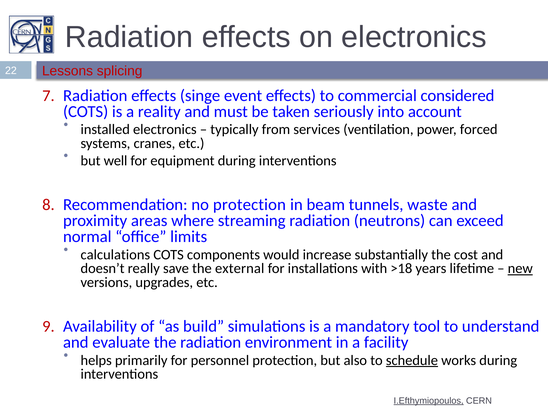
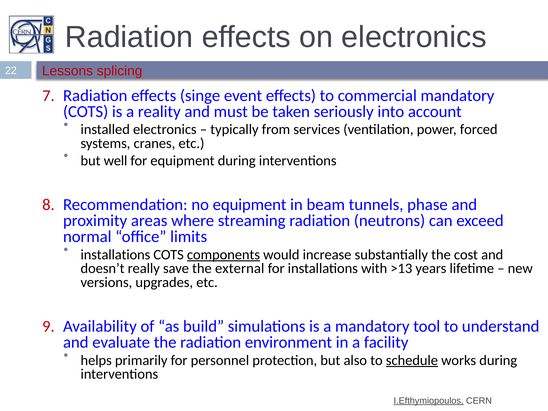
commercial considered: considered -> mandatory
no protection: protection -> equipment
waste: waste -> phase
calculations at (115, 255): calculations -> installations
components underline: none -> present
>18: >18 -> >13
new underline: present -> none
